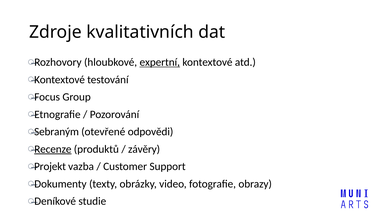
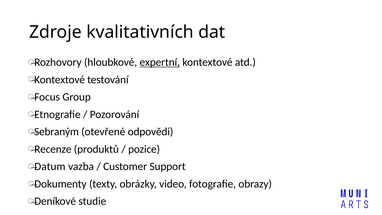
Recenze underline: present -> none
závěry: závěry -> pozice
Projekt: Projekt -> Datum
